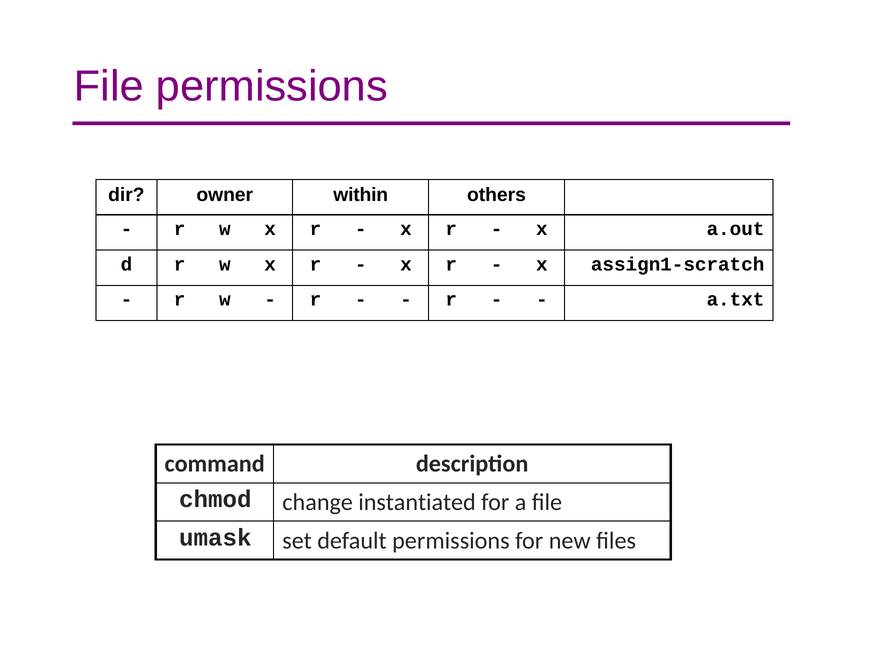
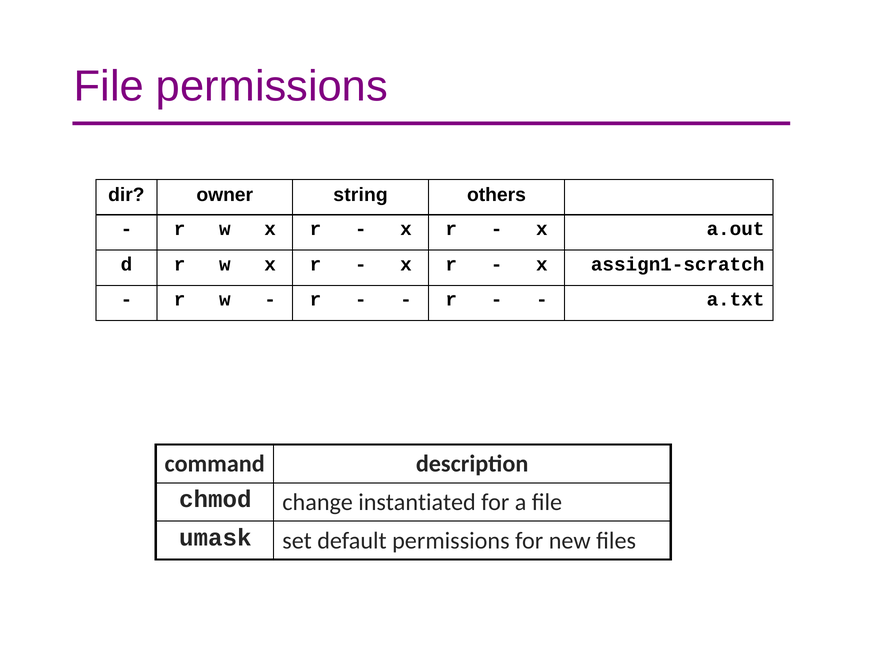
within: within -> string
